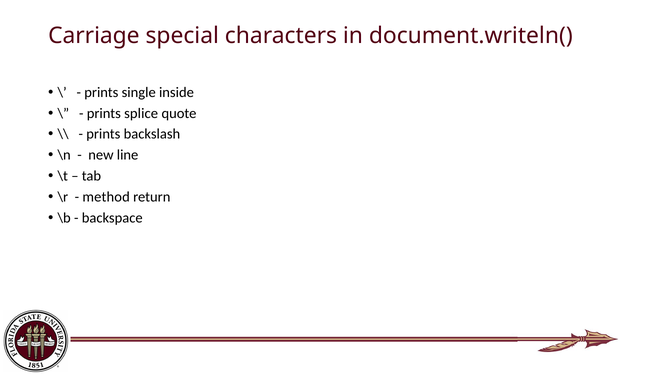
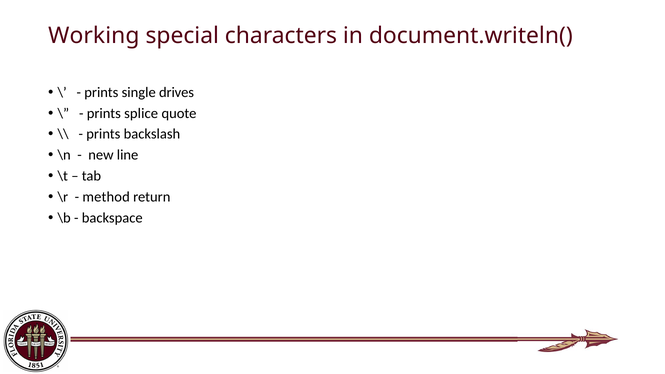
Carriage: Carriage -> Working
inside: inside -> drives
